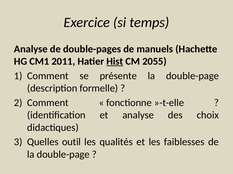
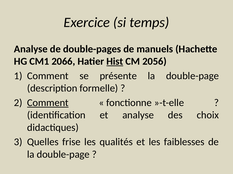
2011: 2011 -> 2066
2055: 2055 -> 2056
Comment at (48, 103) underline: none -> present
outil: outil -> frise
